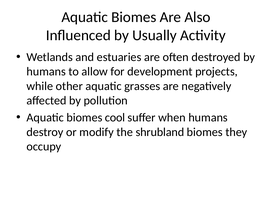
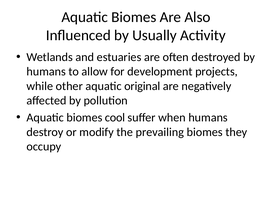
grasses: grasses -> original
shrubland: shrubland -> prevailing
